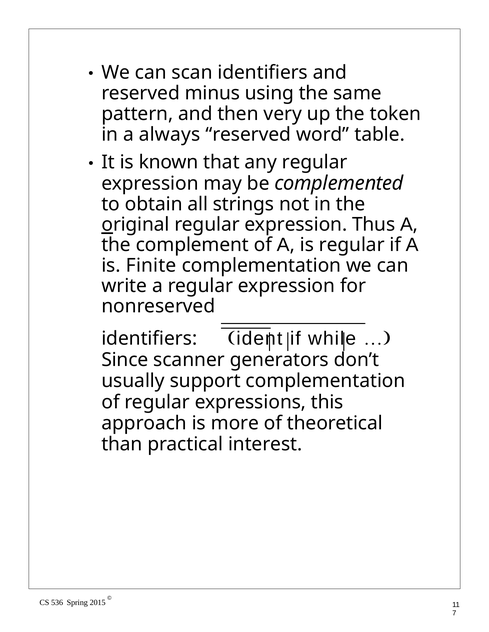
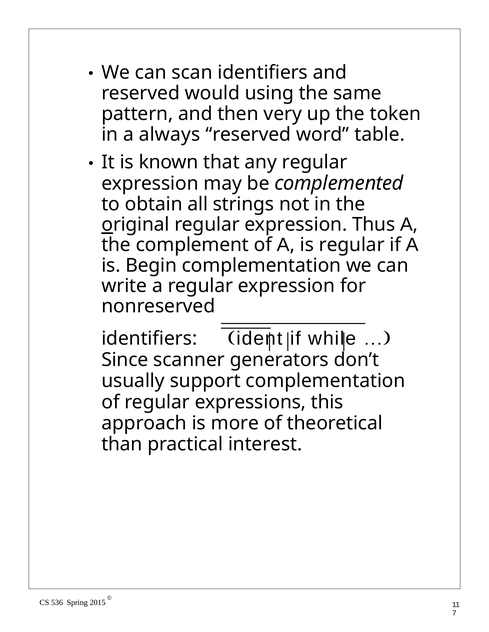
minus: minus -> would
Finite: Finite -> Begin
